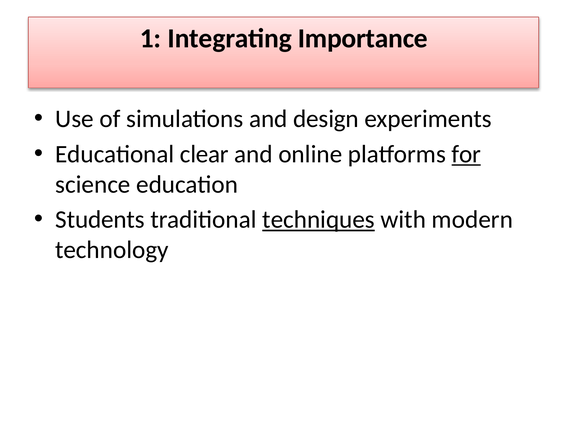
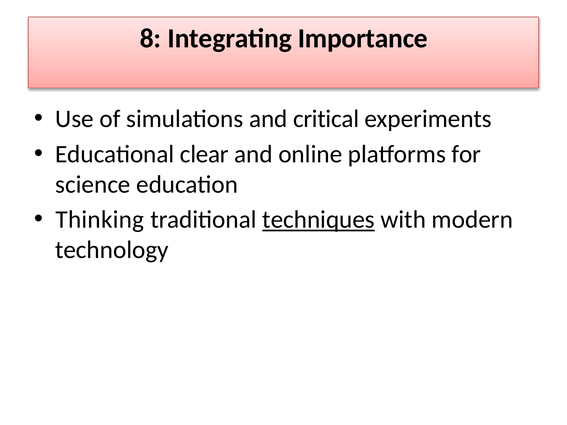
1: 1 -> 8
design: design -> critical
for underline: present -> none
Students: Students -> Thinking
